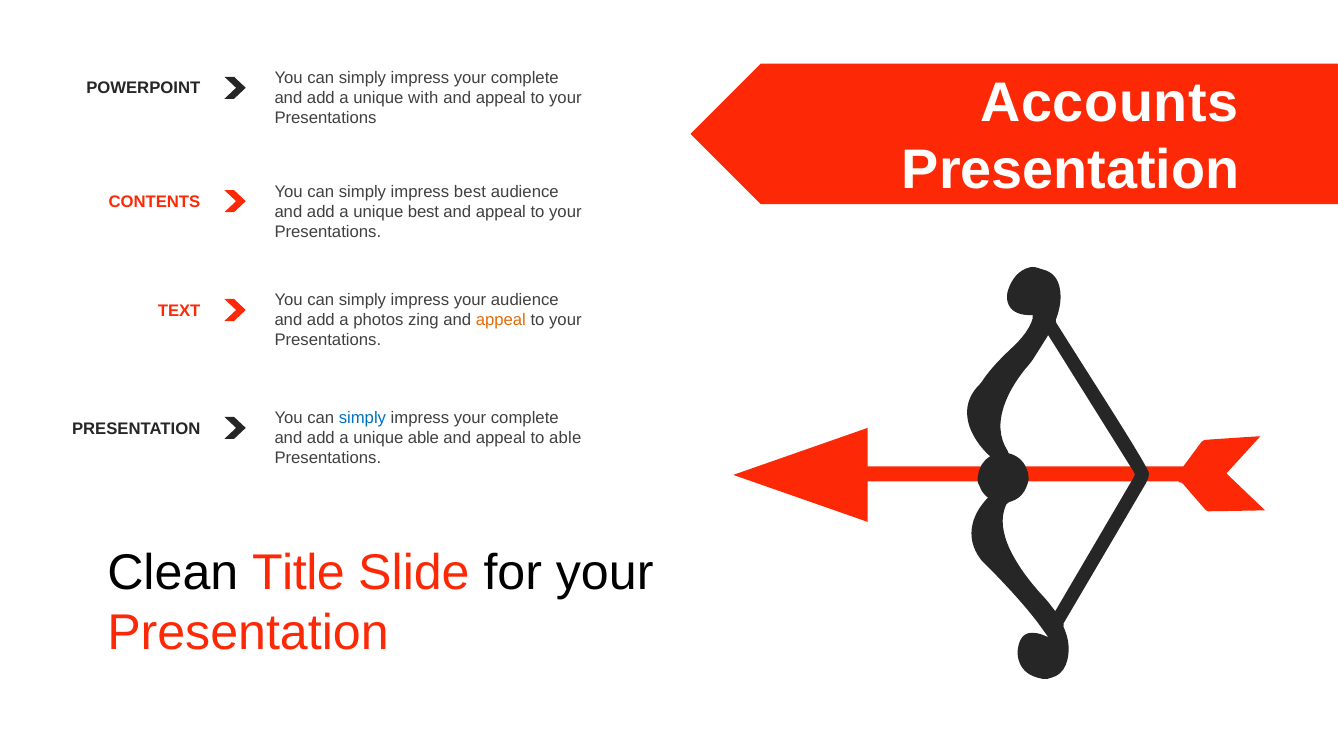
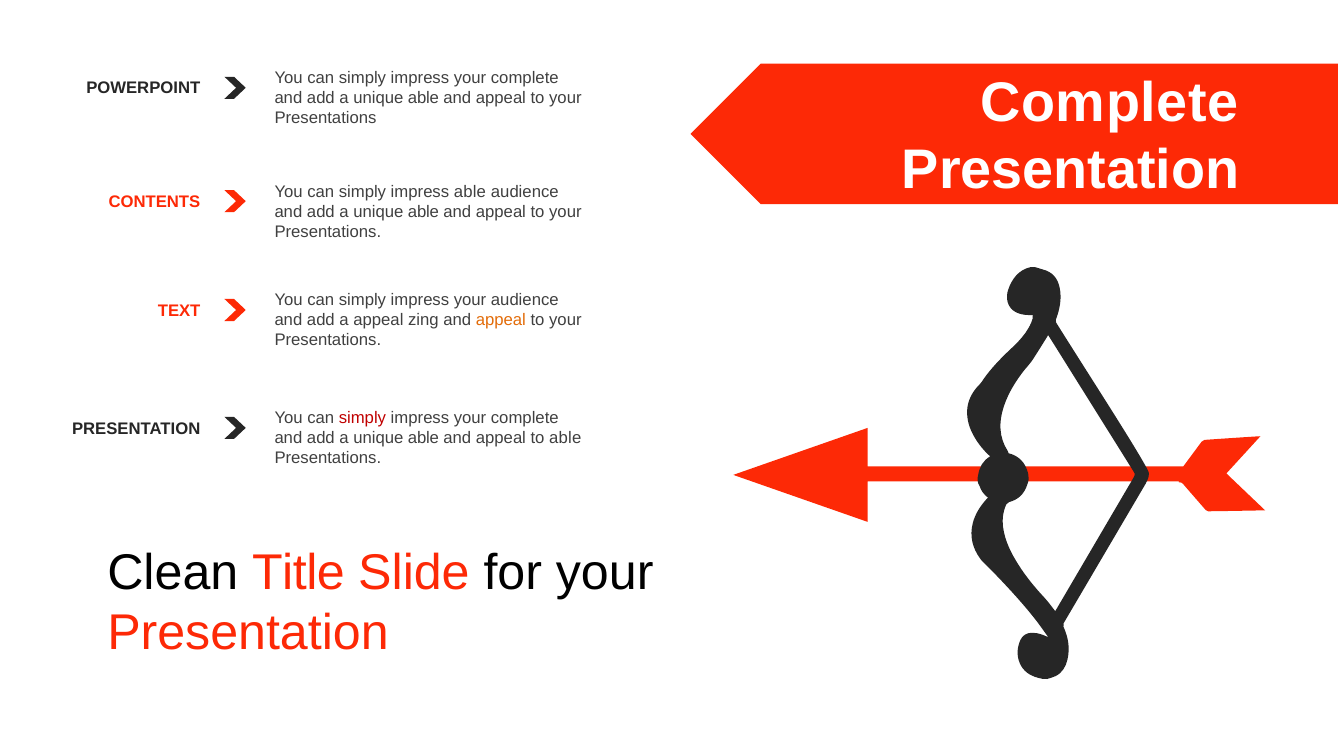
Accounts at (1109, 103): Accounts -> Complete
with at (423, 98): with -> able
impress best: best -> able
best at (423, 211): best -> able
a photos: photos -> appeal
simply at (362, 418) colour: blue -> red
